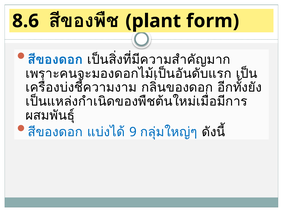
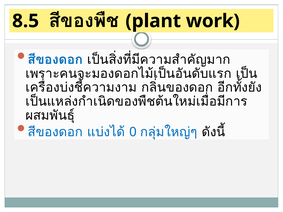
8.6: 8.6 -> 8.5
form: form -> work
9: 9 -> 0
